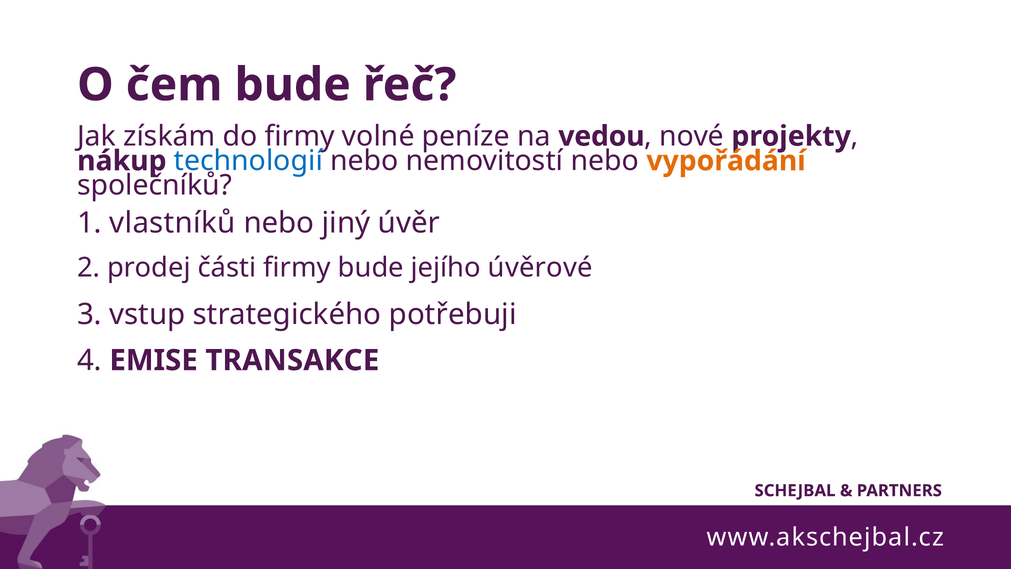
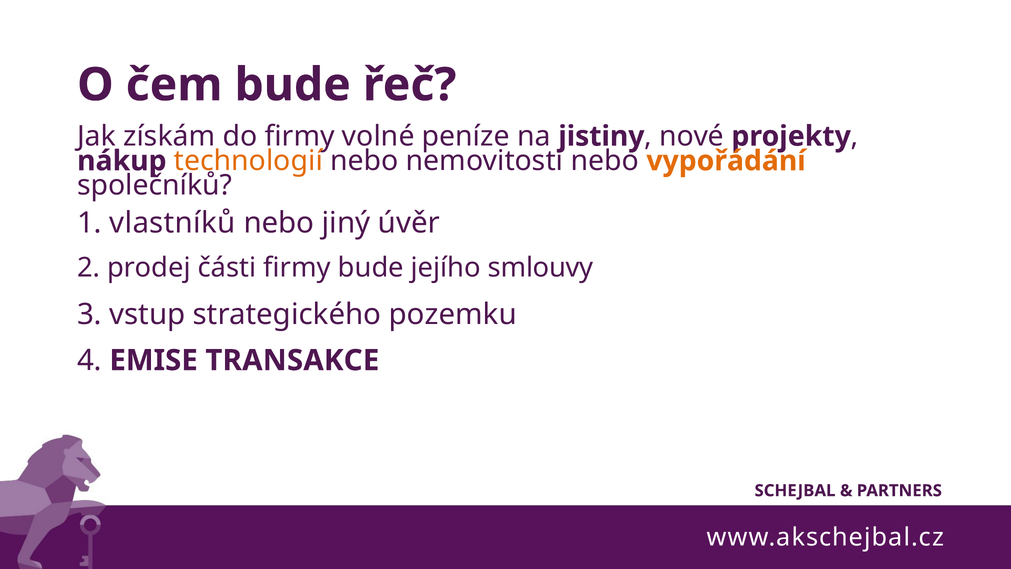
vedou: vedou -> jistiny
technologií colour: blue -> orange
úvěrové: úvěrové -> smlouvy
potřebuji: potřebuji -> pozemku
